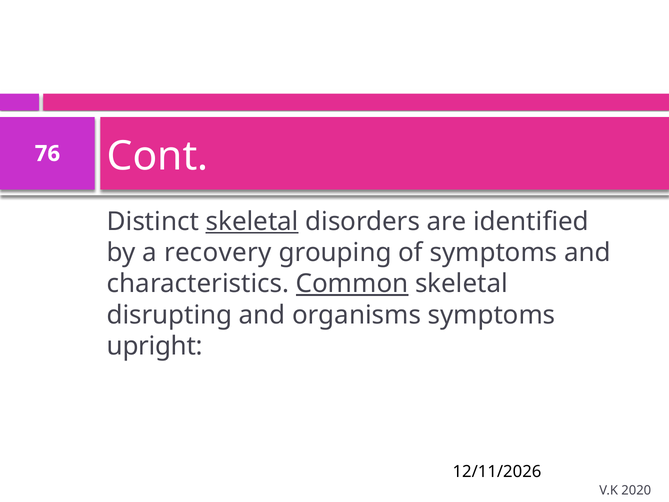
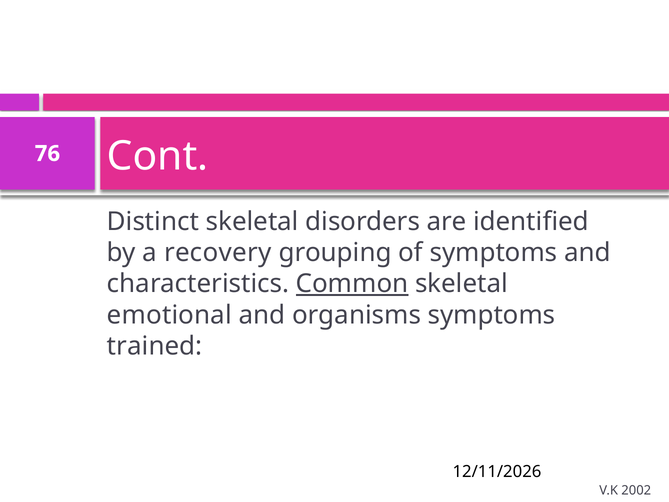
skeletal at (252, 221) underline: present -> none
disrupting: disrupting -> emotional
upright: upright -> trained
2020: 2020 -> 2002
